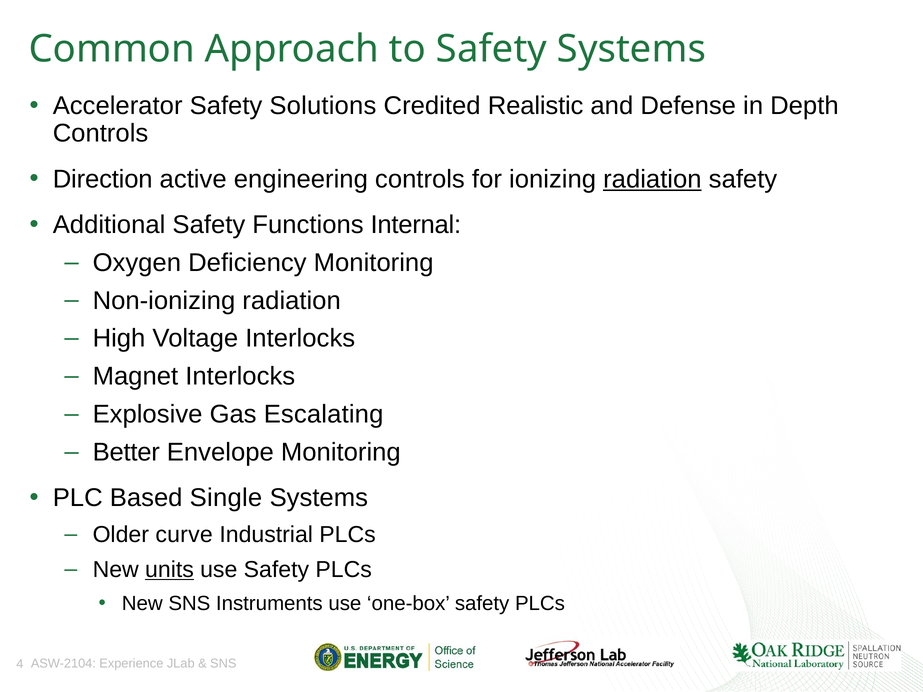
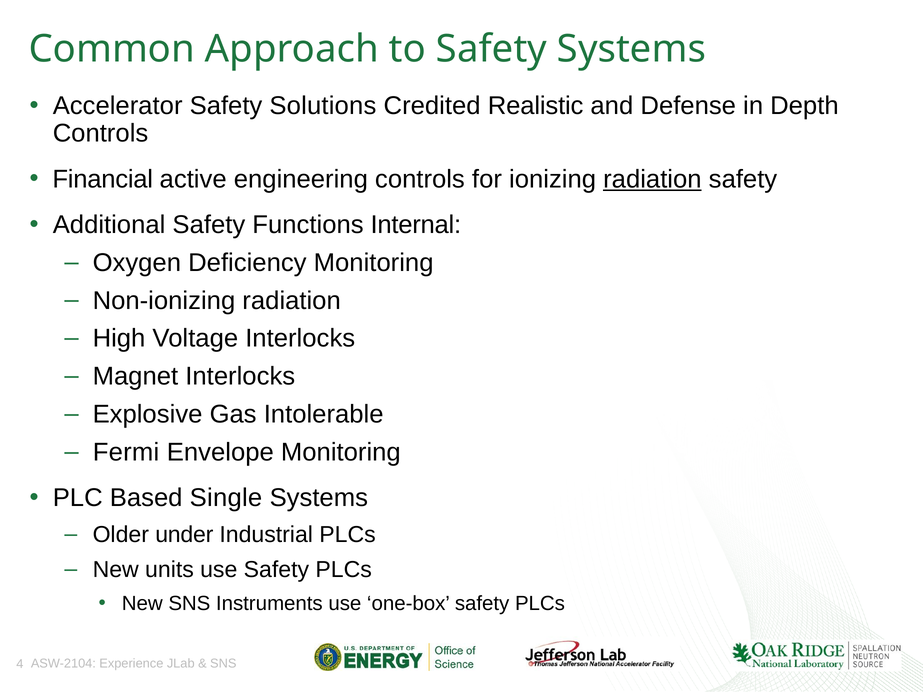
Direction: Direction -> Financial
Escalating: Escalating -> Intolerable
Better: Better -> Fermi
curve: curve -> under
units underline: present -> none
